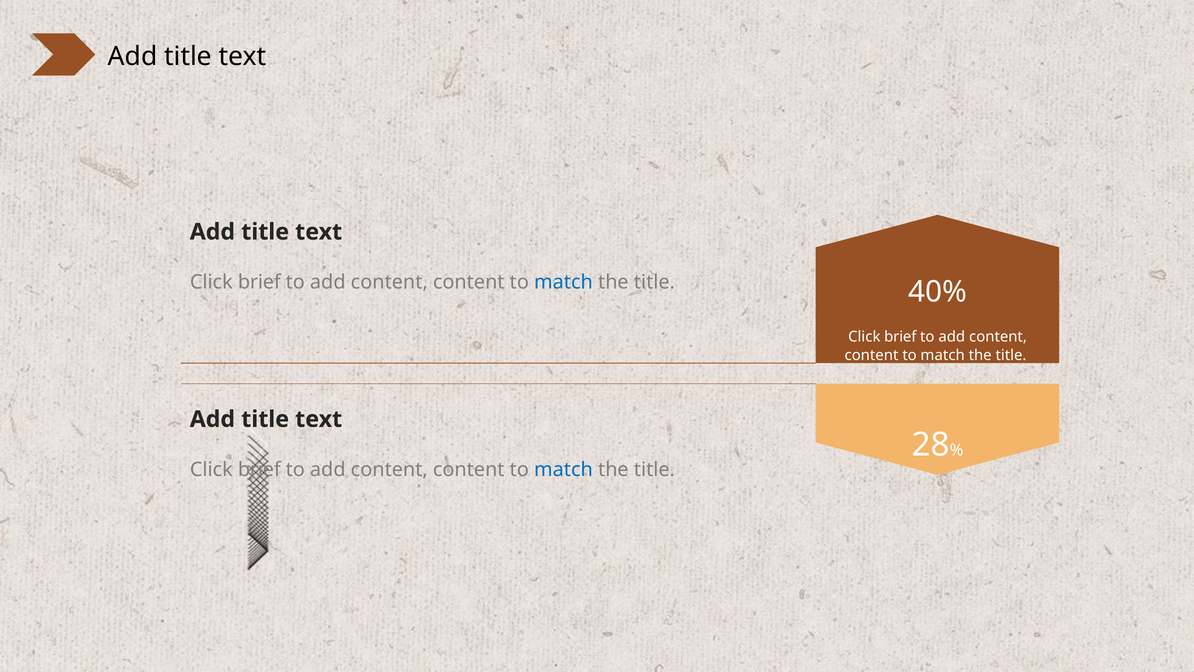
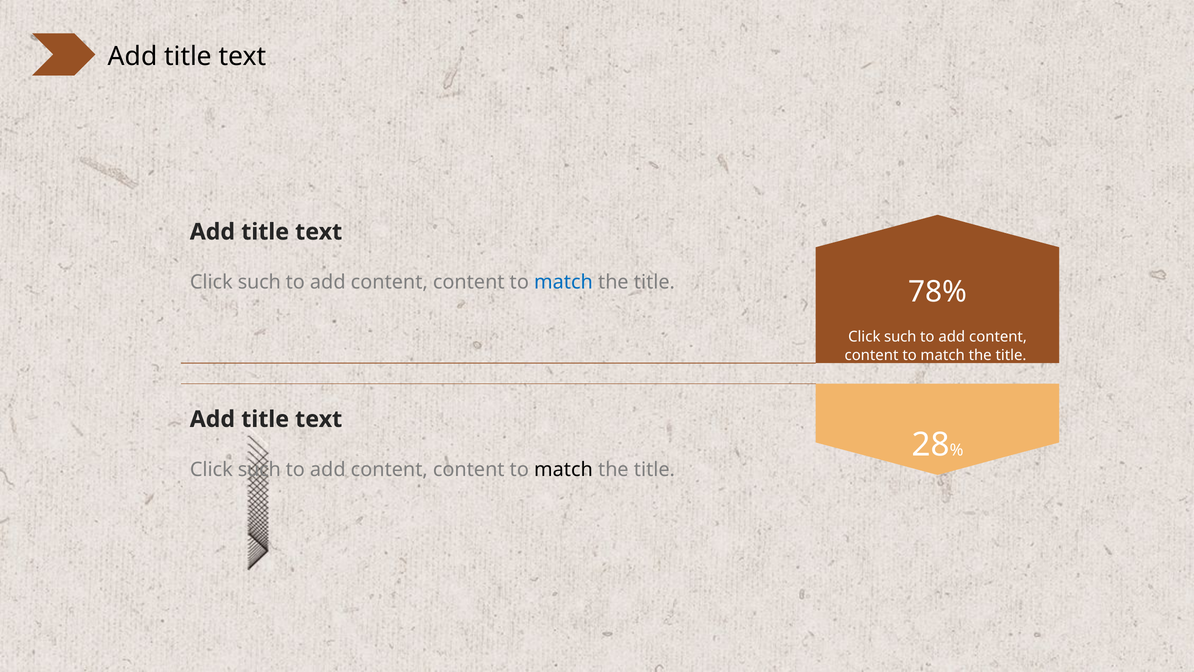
brief at (259, 282): brief -> such
40%: 40% -> 78%
brief at (900, 337): brief -> such
brief at (259, 470): brief -> such
match at (563, 470) colour: blue -> black
